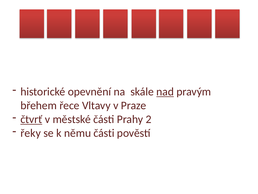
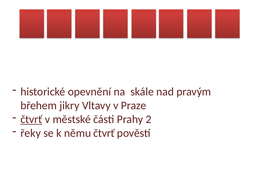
nad underline: present -> none
řece: řece -> jikry
němu části: části -> čtvrť
